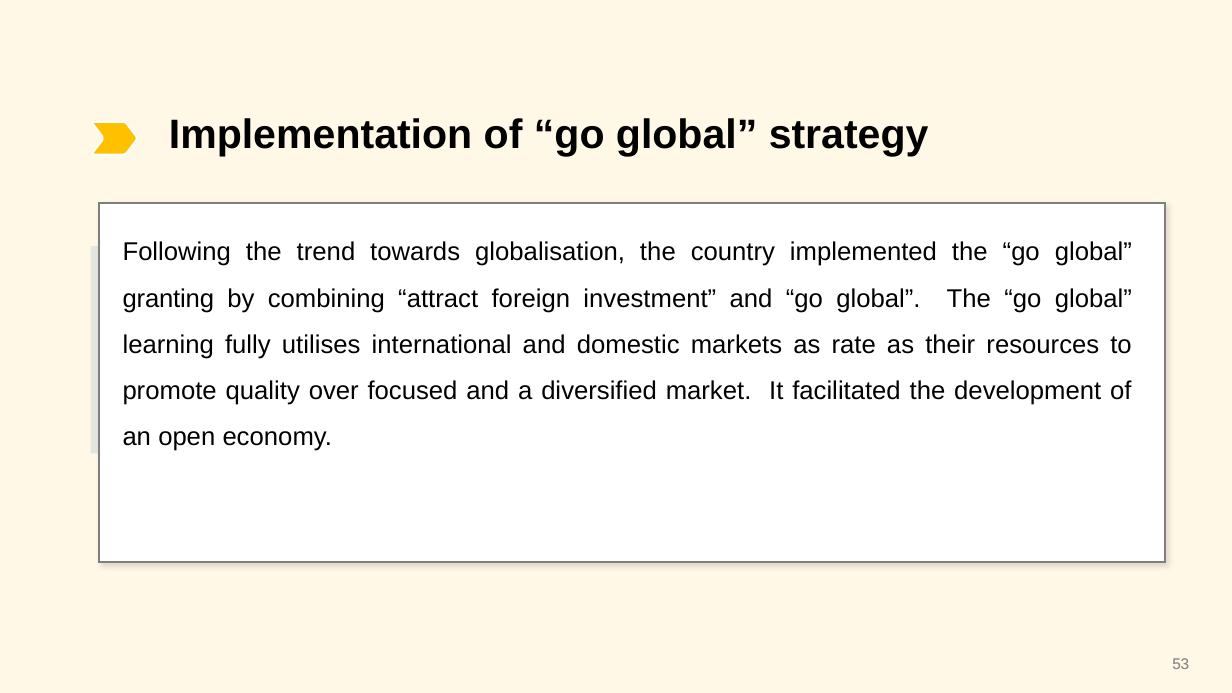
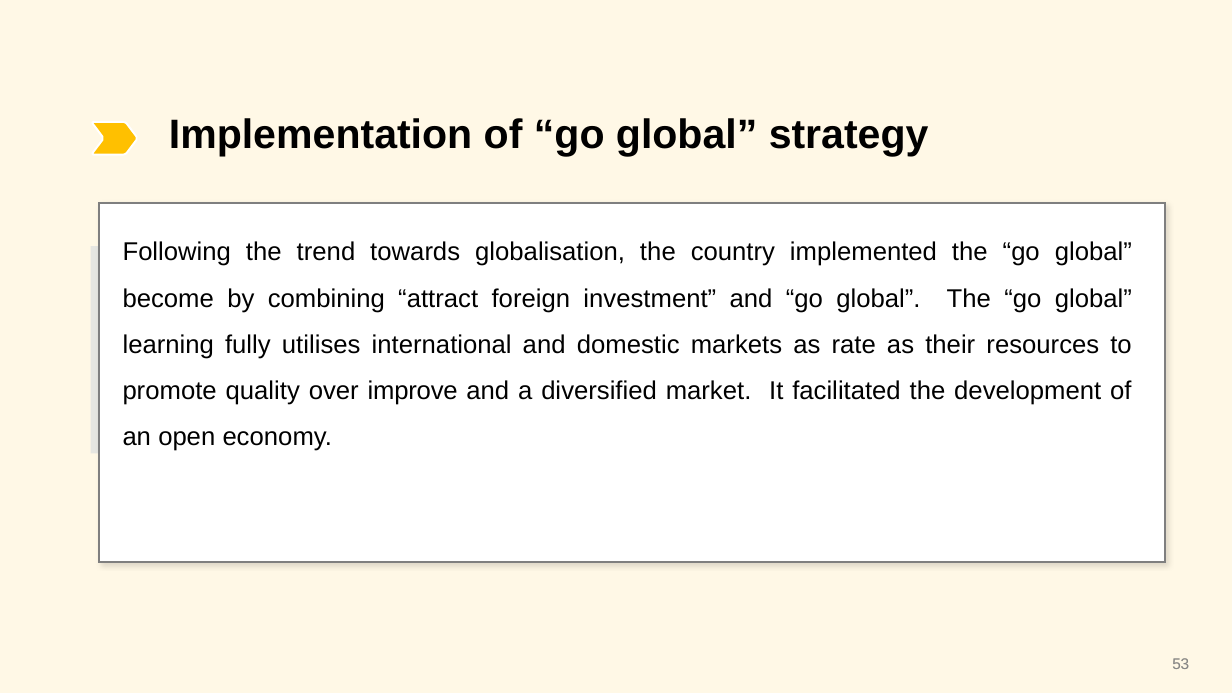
granting: granting -> become
focused: focused -> improve
